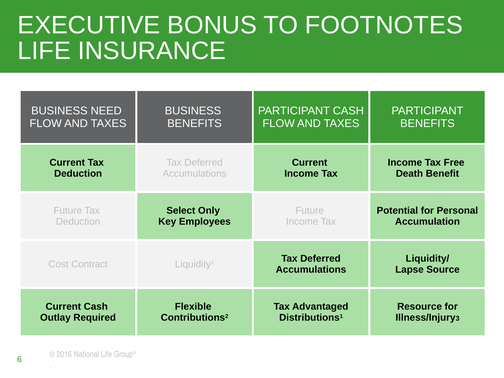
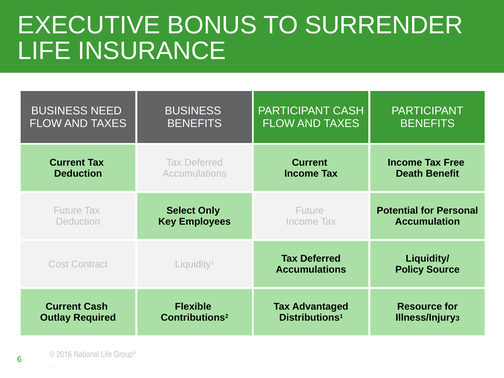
FOOTNOTES: FOOTNOTES -> SURRENDER
Lapse: Lapse -> Policy
